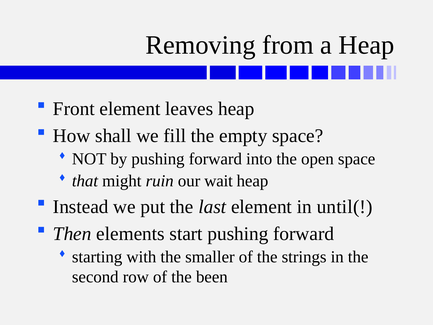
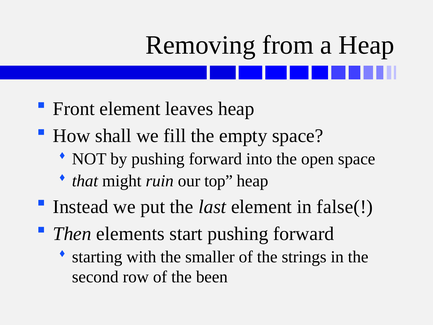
wait: wait -> topˮ
until(: until( -> false(
